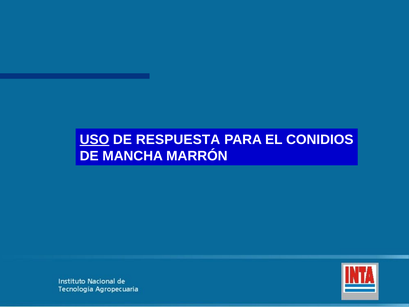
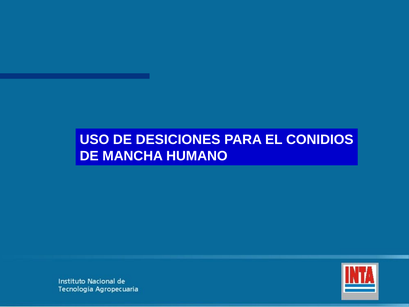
USO underline: present -> none
RESPUESTA: RESPUESTA -> DESICIONES
MARRÓN: MARRÓN -> HUMANO
